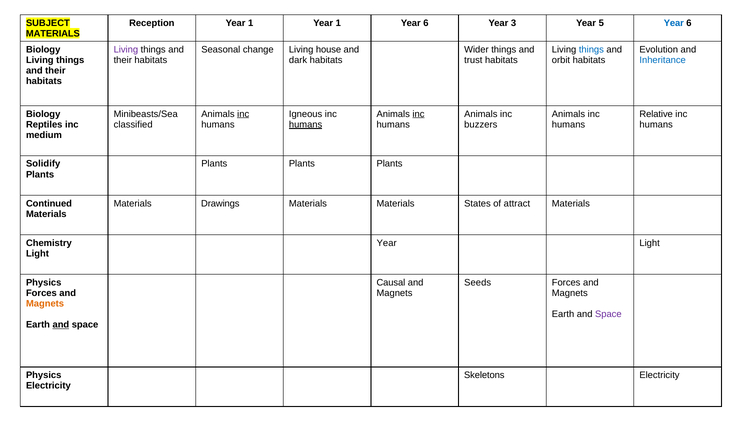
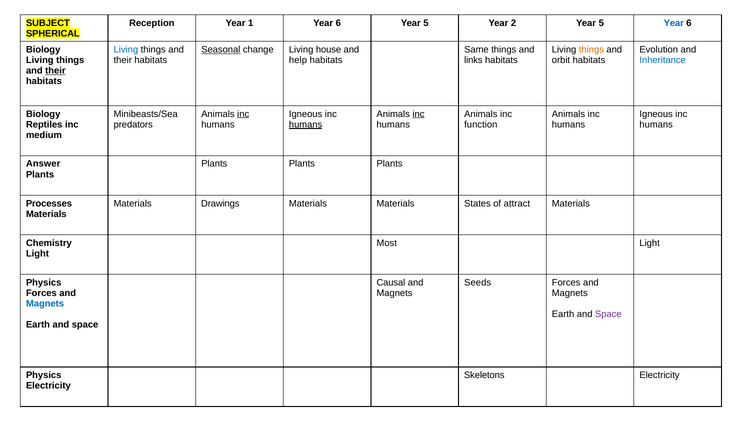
1 Year 1: 1 -> 6
6 at (426, 23): 6 -> 5
3: 3 -> 2
MATERIALS at (53, 33): MATERIALS -> SPHERICAL
Living at (126, 50) colour: purple -> blue
Seasonal underline: none -> present
Wider: Wider -> Same
things at (591, 50) colour: blue -> orange
dark: dark -> help
trust: trust -> links
their at (55, 71) underline: none -> present
Relative at (656, 114): Relative -> Igneous
classified: classified -> predators
buzzers: buzzers -> function
Solidify: Solidify -> Answer
Continued: Continued -> Processes
Year at (387, 243): Year -> Most
Magnets at (45, 303) colour: orange -> blue
and at (61, 324) underline: present -> none
